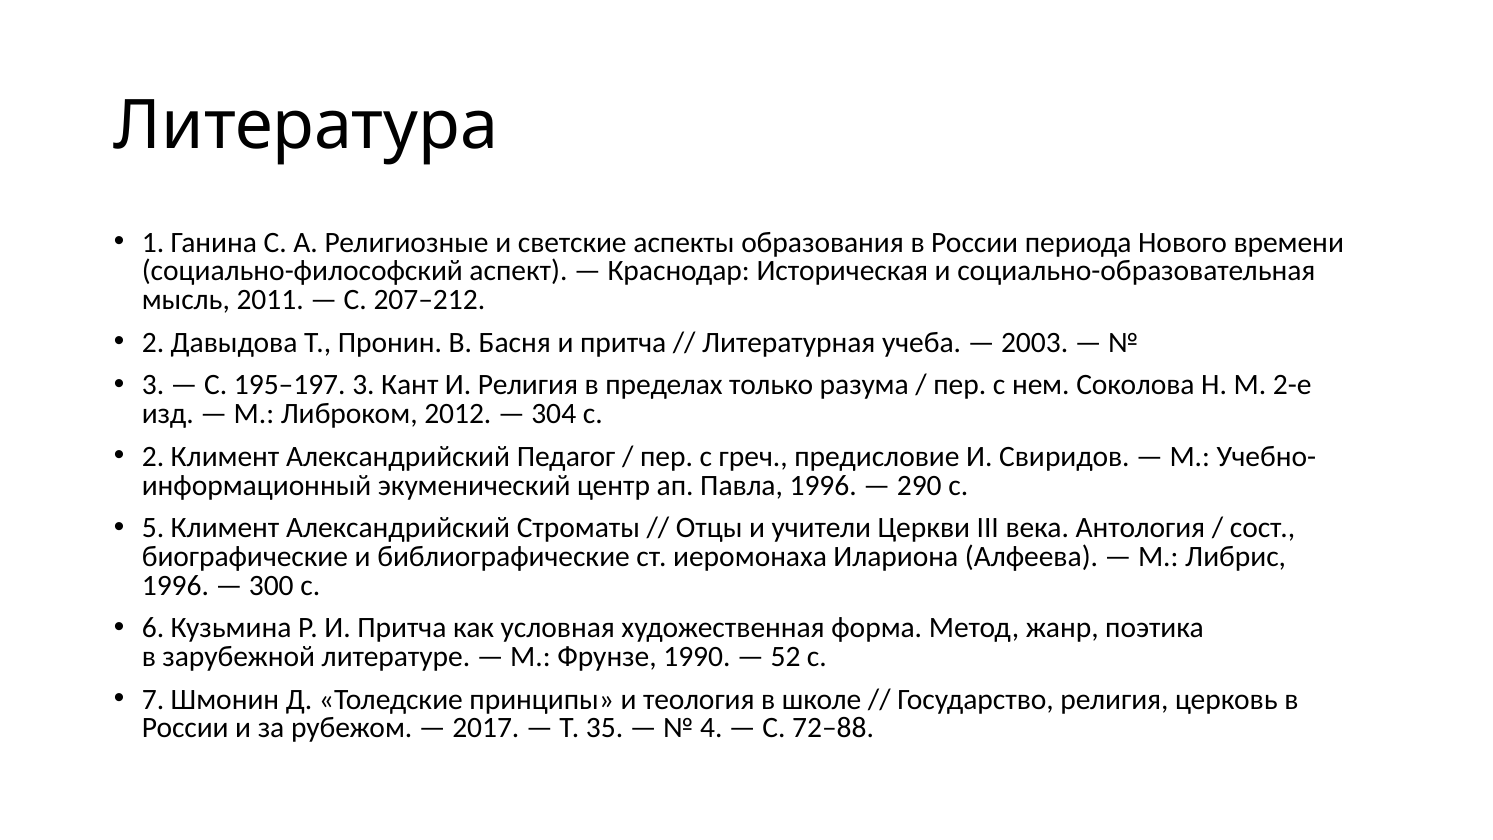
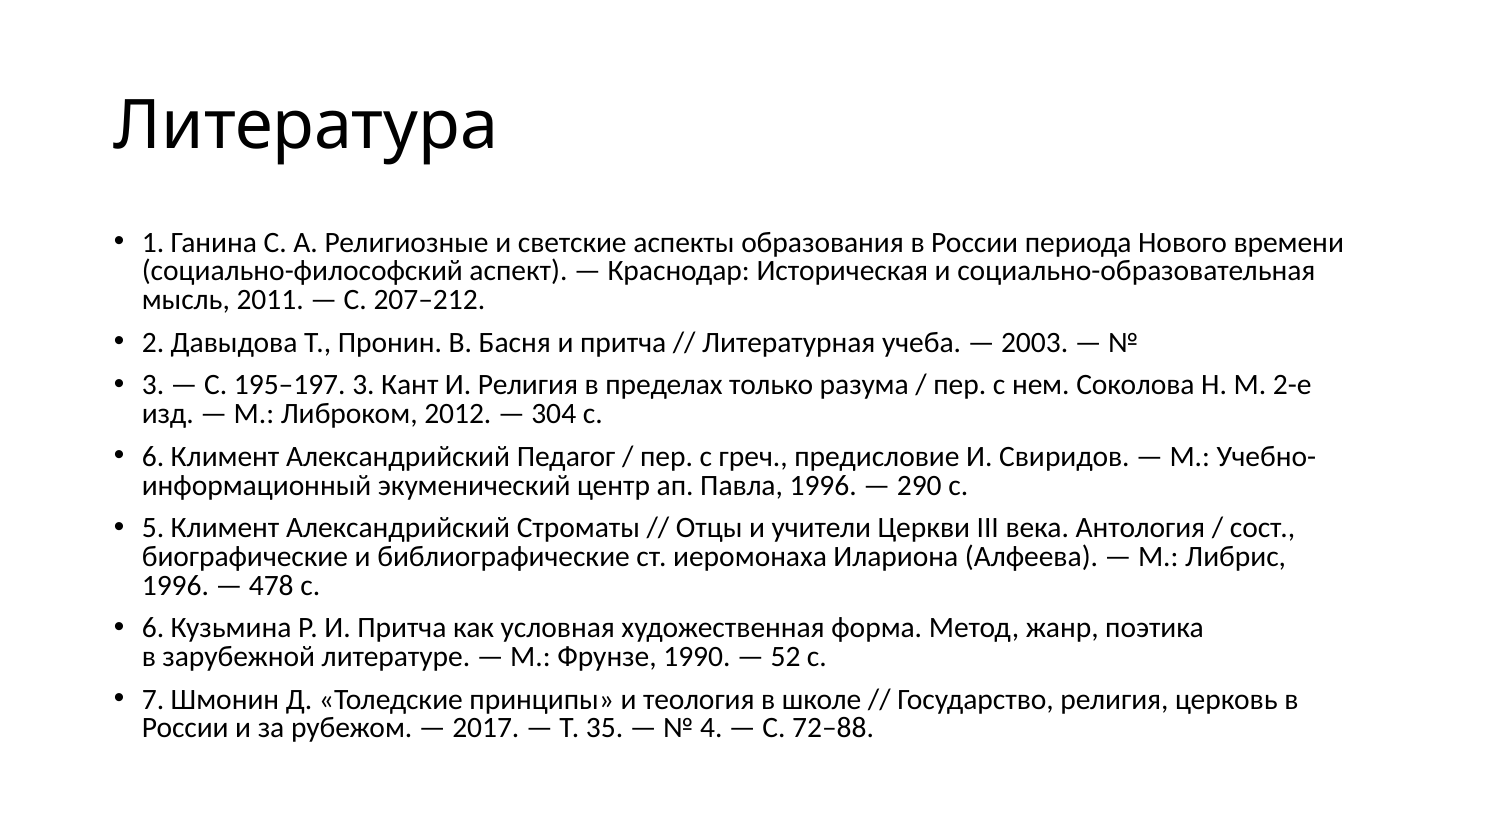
2 at (153, 456): 2 -> 6
300: 300 -> 478
